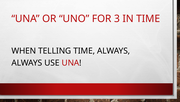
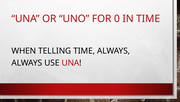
3: 3 -> 0
